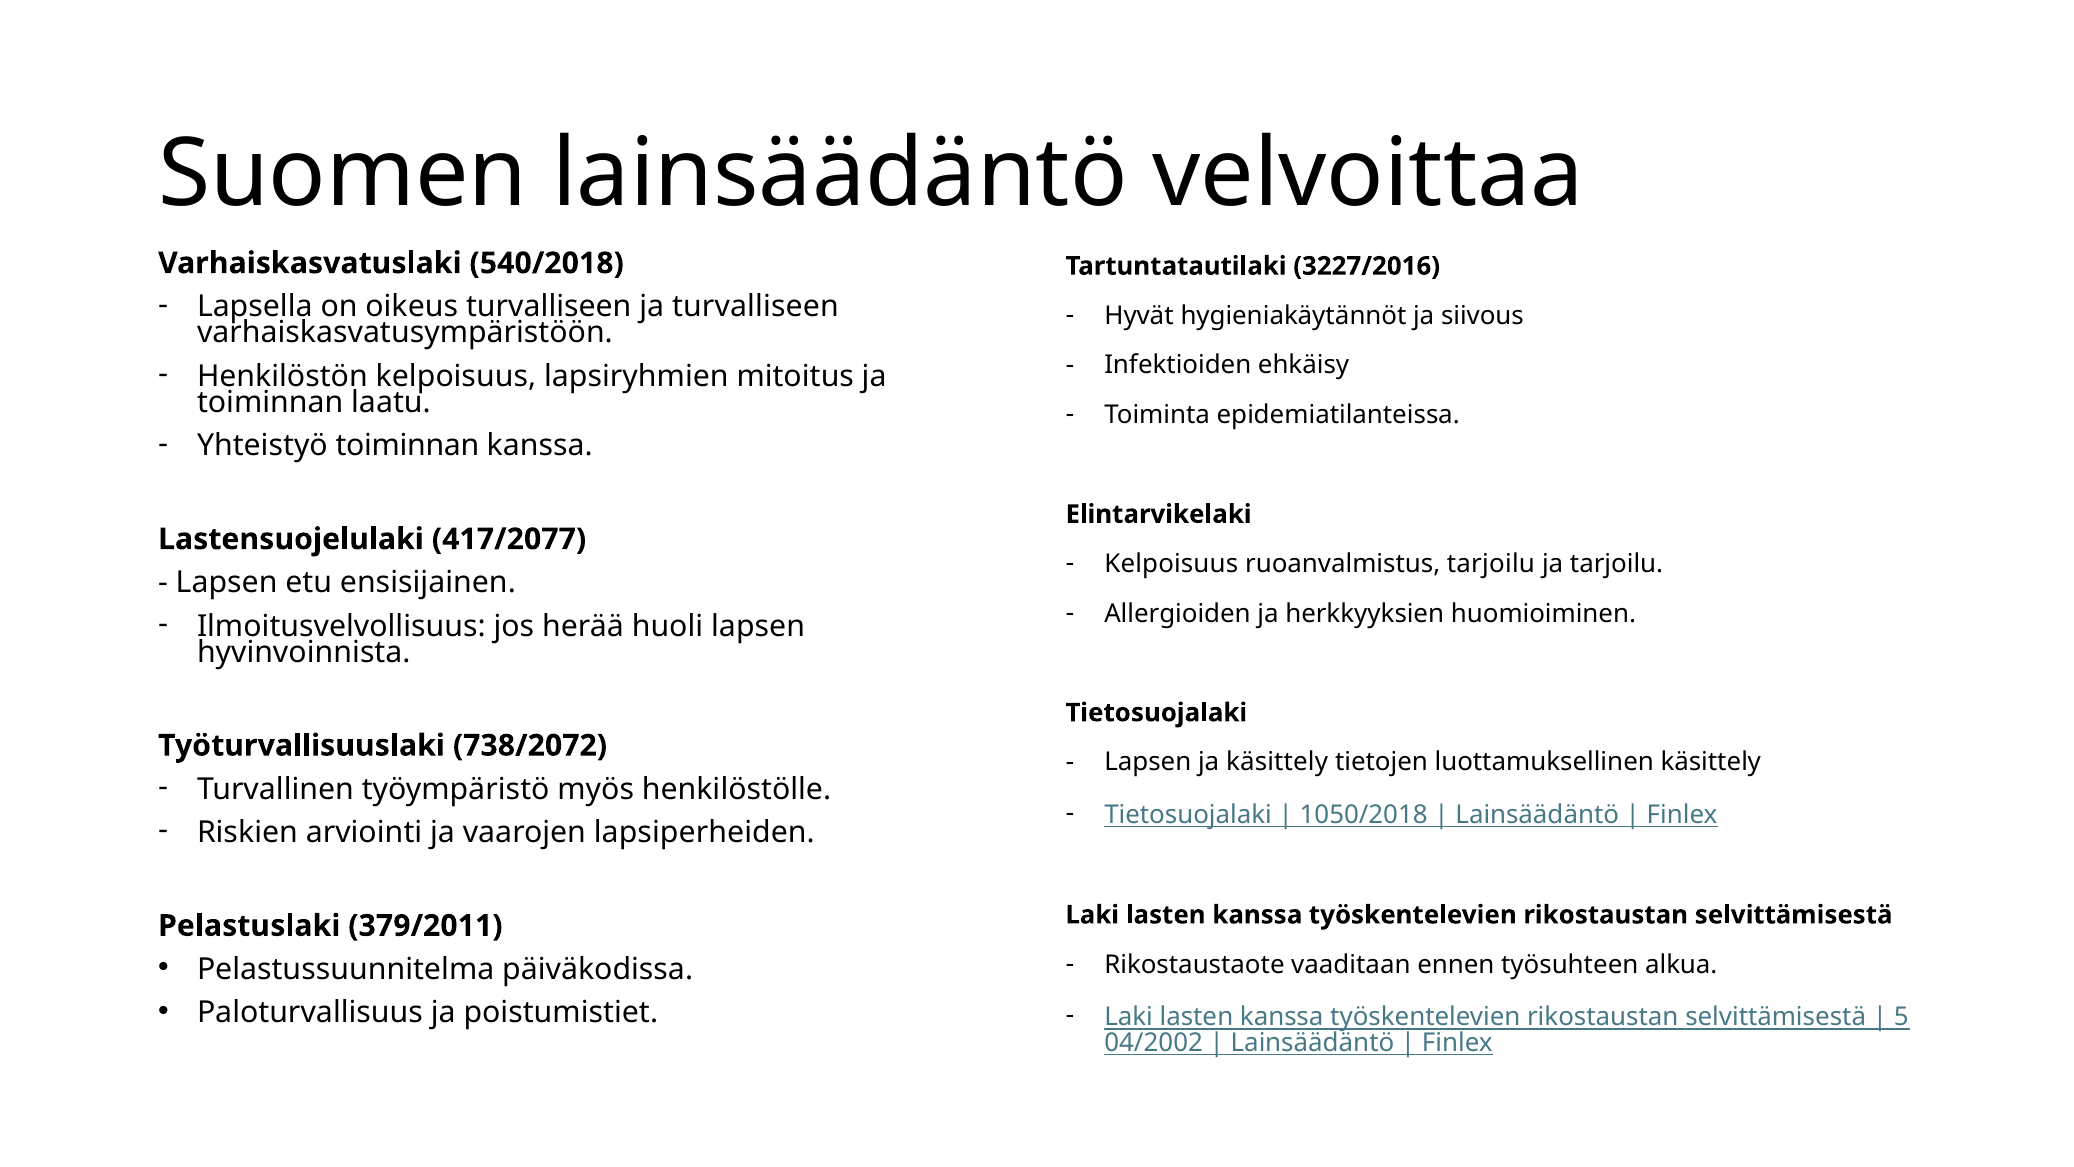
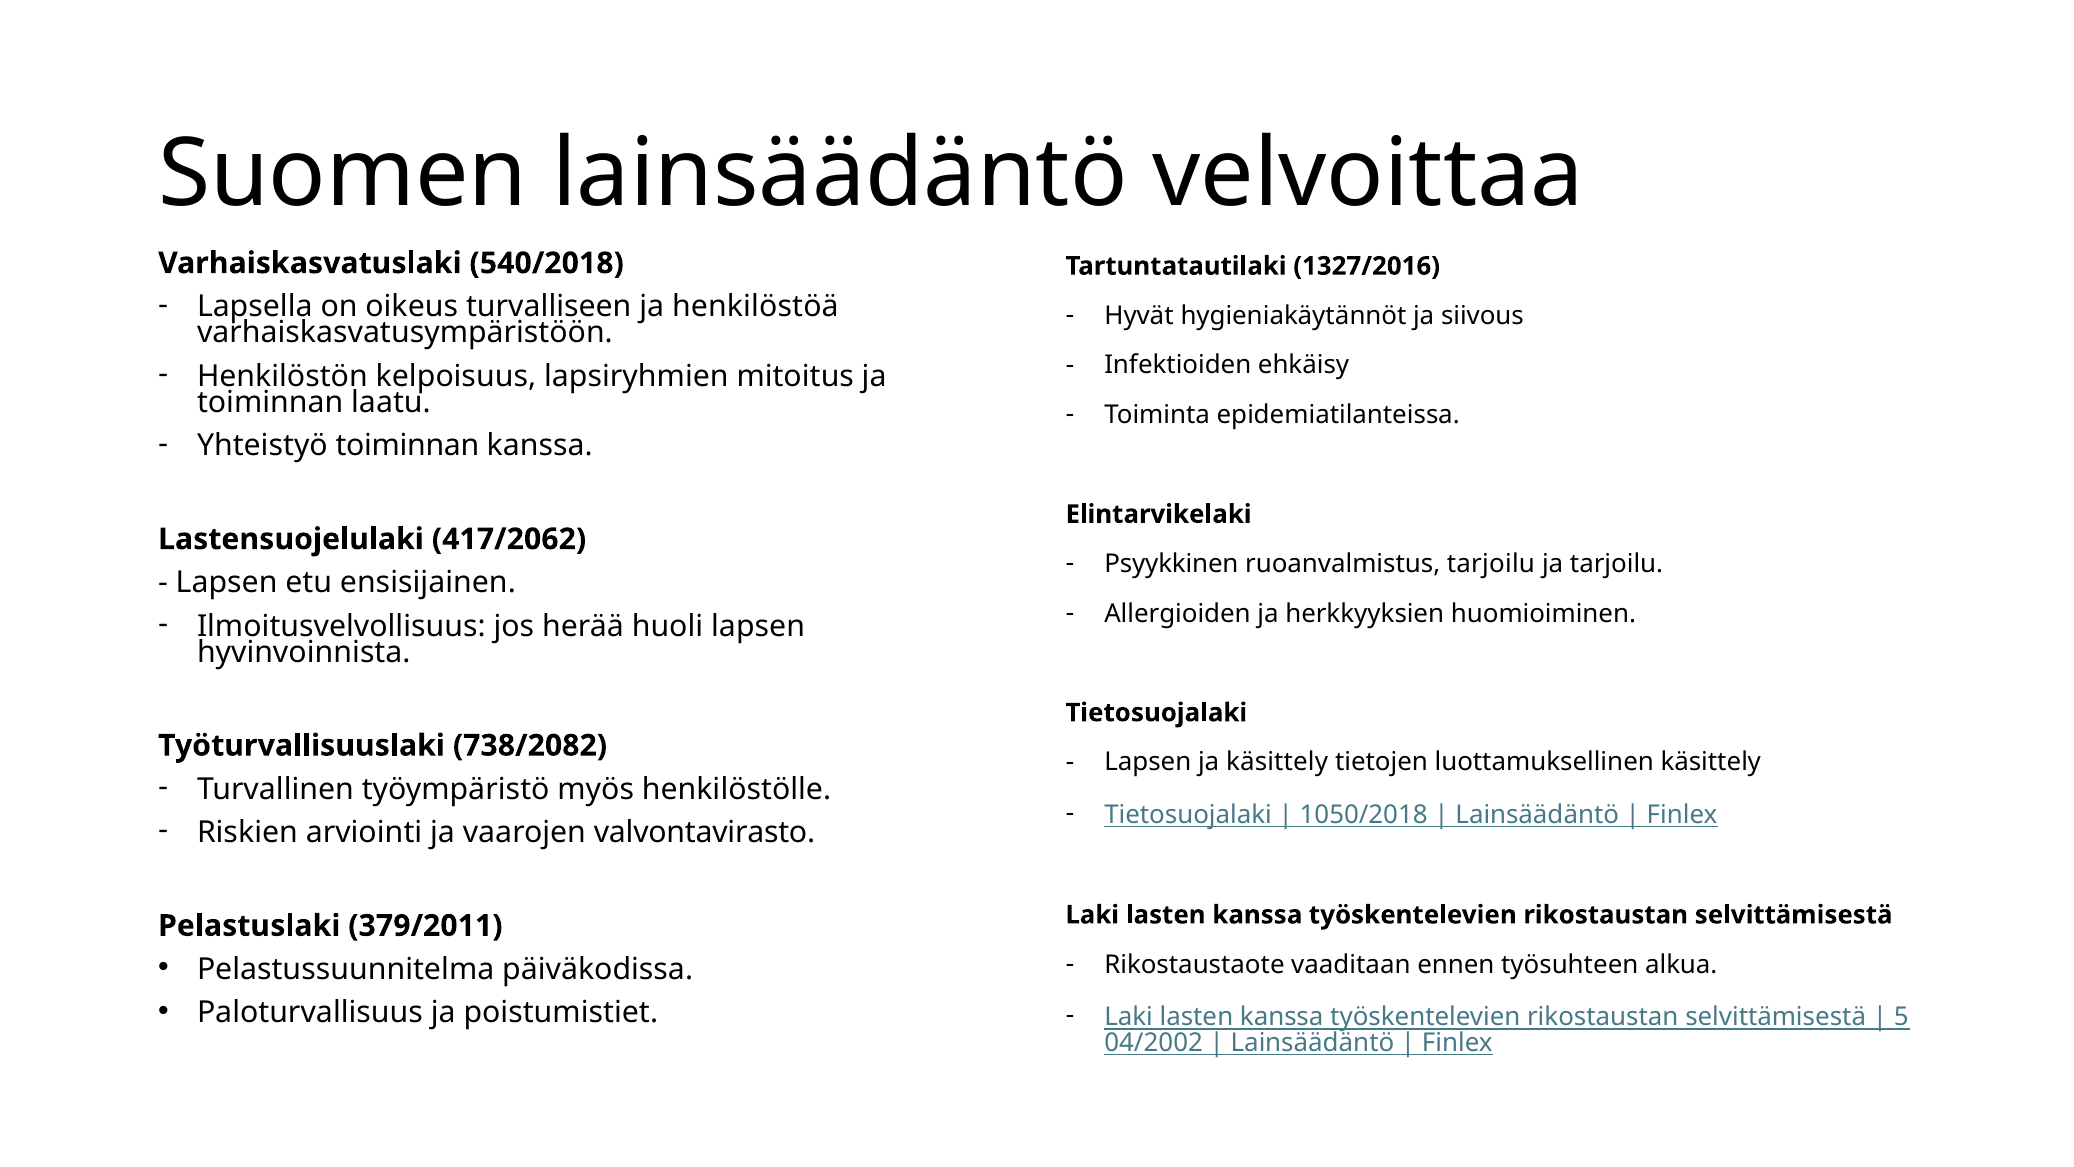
3227/2016: 3227/2016 -> 1327/2016
ja turvalliseen: turvalliseen -> henkilöstöä
417/2077: 417/2077 -> 417/2062
Kelpoisuus at (1171, 564): Kelpoisuus -> Psyykkinen
738/2072: 738/2072 -> 738/2082
lapsiperheiden: lapsiperheiden -> valvontavirasto
